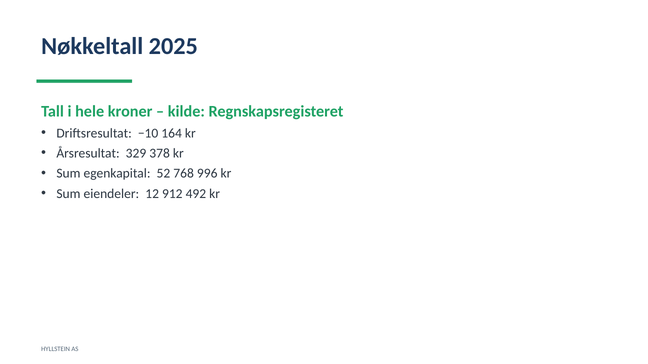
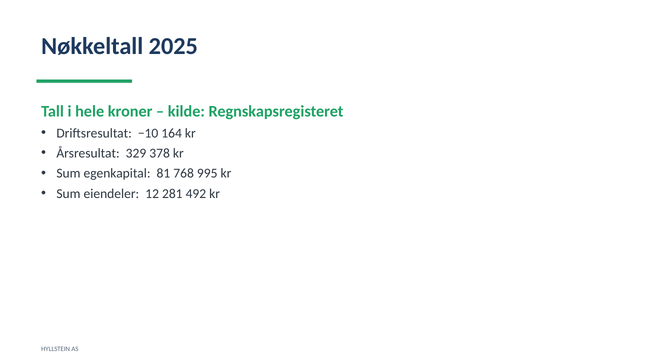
52: 52 -> 81
996: 996 -> 995
912: 912 -> 281
